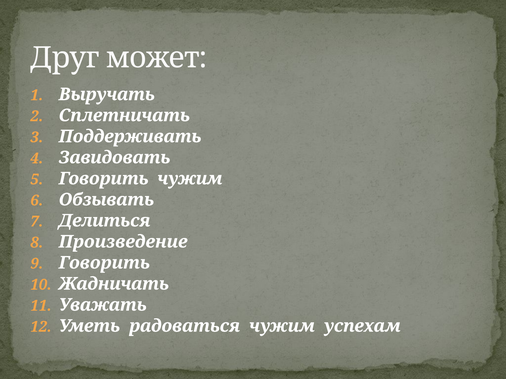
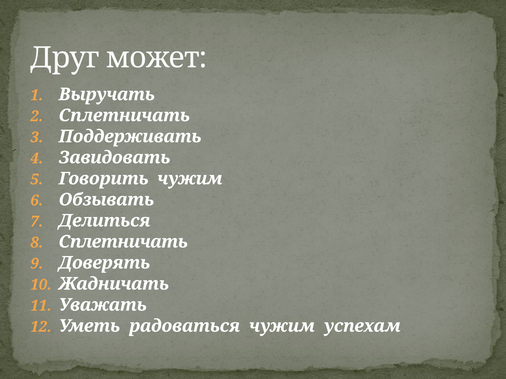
Произведение at (123, 242): Произведение -> Сплетничать
Говорить at (104, 263): Говорить -> Доверять
